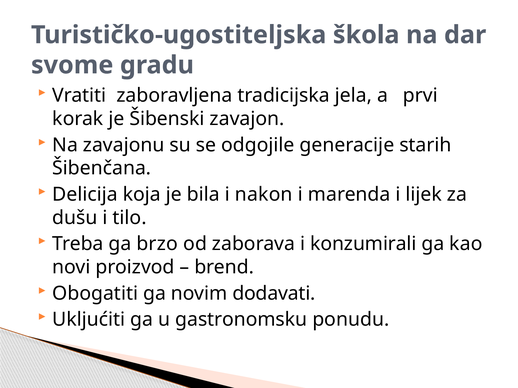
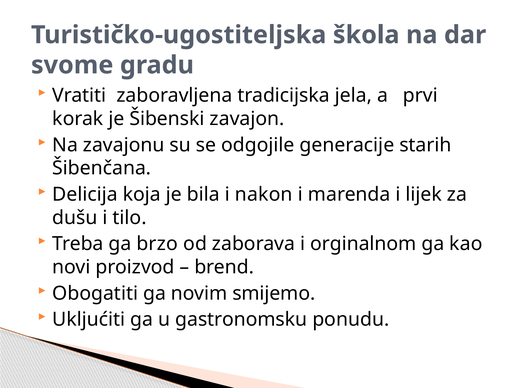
konzumirali: konzumirali -> orginalnom
dodavati: dodavati -> smijemo
